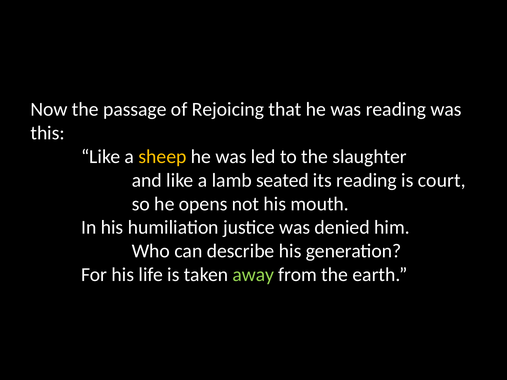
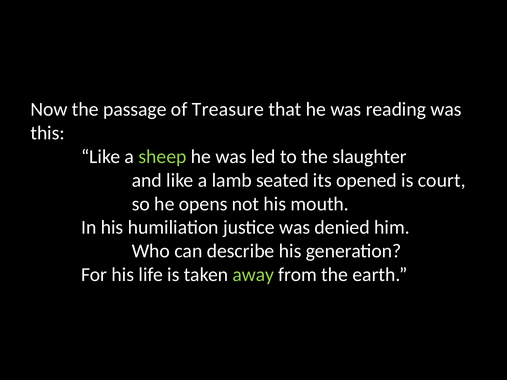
Rejoicing: Rejoicing -> Treasure
sheep colour: yellow -> light green
its reading: reading -> opened
